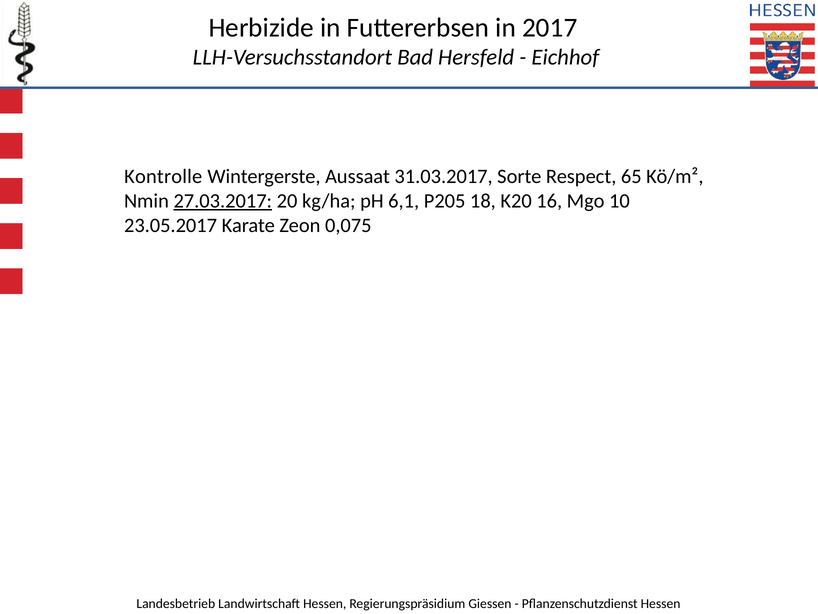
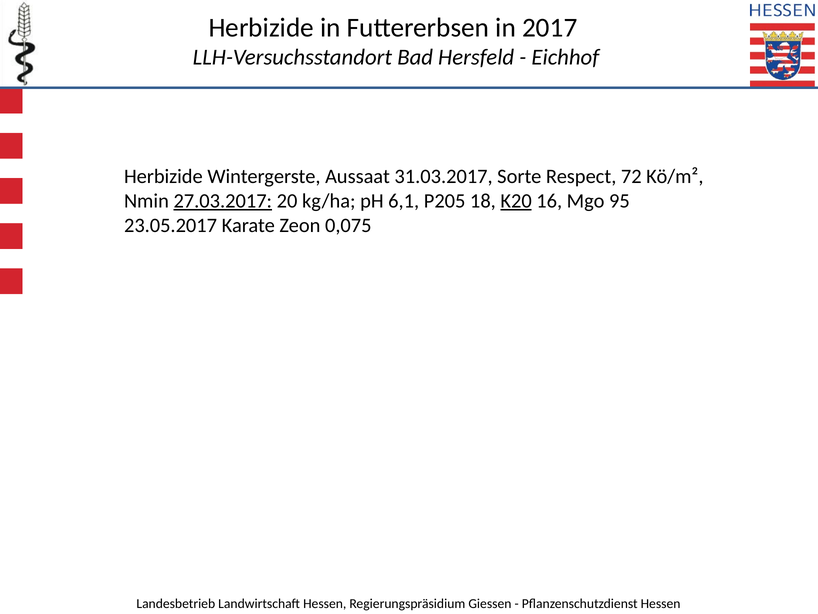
Kontrolle at (163, 176): Kontrolle -> Herbizide
65: 65 -> 72
K20 underline: none -> present
10: 10 -> 95
